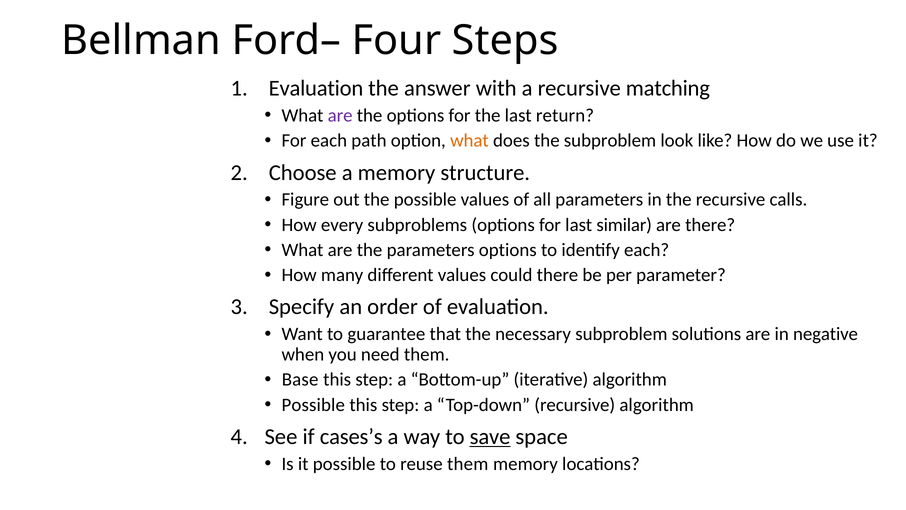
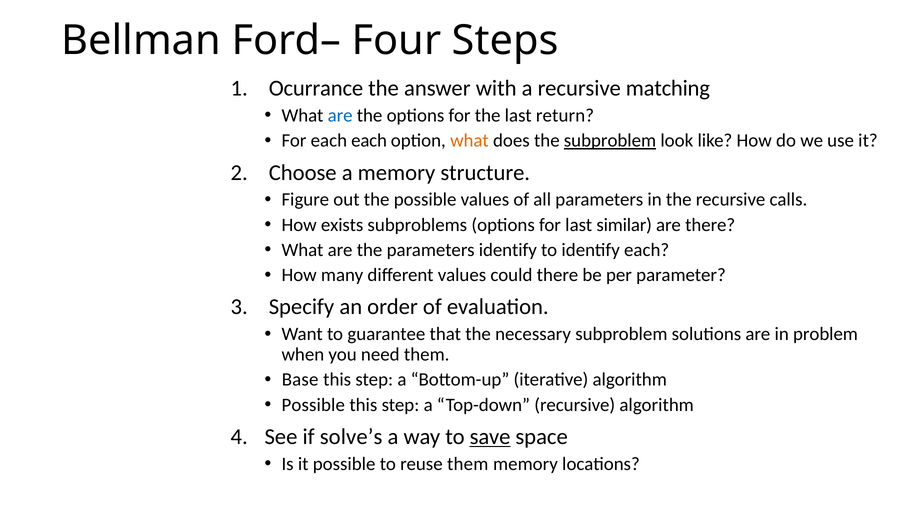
Evaluation at (316, 88): Evaluation -> Ocurrance
are at (340, 115) colour: purple -> blue
each path: path -> each
subproblem at (610, 141) underline: none -> present
every: every -> exists
parameters options: options -> identify
negative: negative -> problem
cases’s: cases’s -> solve’s
